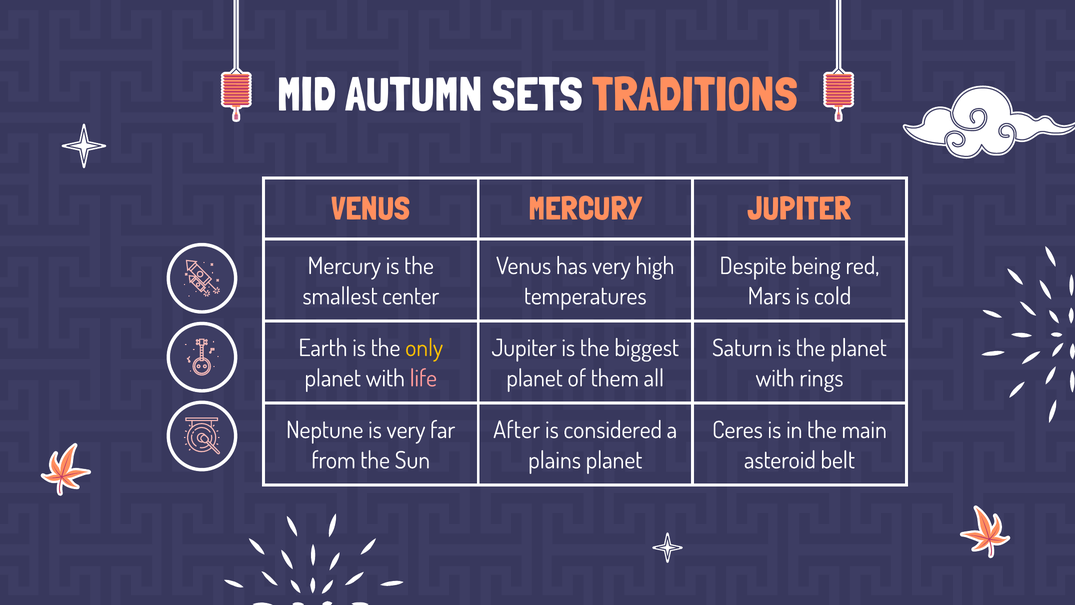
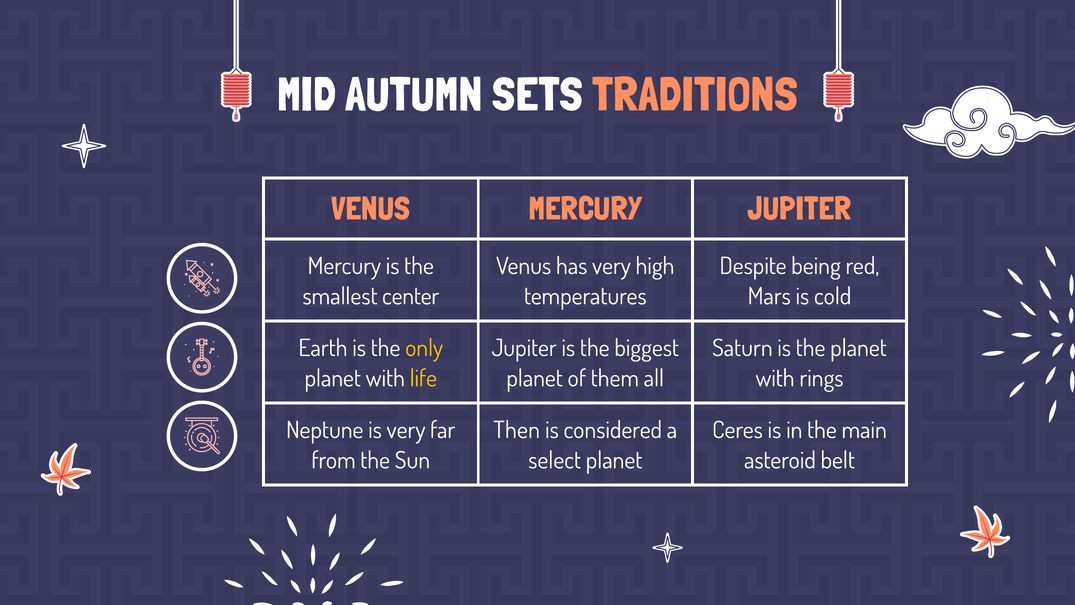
life colour: pink -> yellow
After: After -> Then
plains: plains -> select
